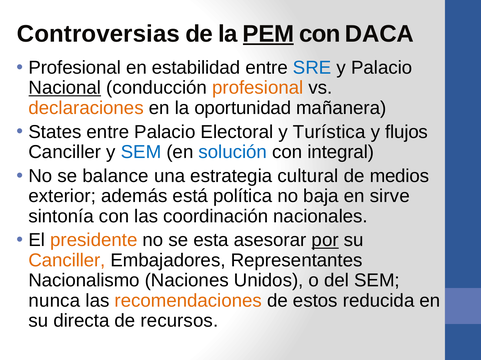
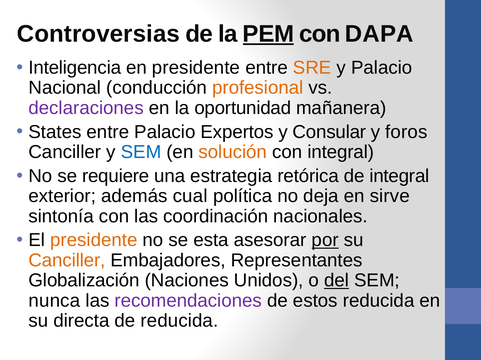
DACA: DACA -> DAPA
Profesional at (75, 68): Profesional -> Inteligencia
en estabilidad: estabilidad -> presidente
SRE colour: blue -> orange
Nacional underline: present -> none
declaraciones colour: orange -> purple
Electoral: Electoral -> Expertos
Turística: Turística -> Consular
flujos: flujos -> foros
solución colour: blue -> orange
balance: balance -> requiere
cultural: cultural -> retórica
de medios: medios -> integral
está: está -> cual
baja: baja -> deja
Nacionalismo: Nacionalismo -> Globalización
del underline: none -> present
recomendaciones colour: orange -> purple
de recursos: recursos -> reducida
